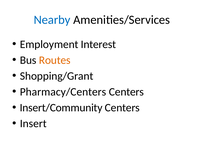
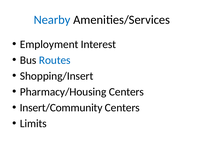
Routes colour: orange -> blue
Shopping/Grant: Shopping/Grant -> Shopping/Insert
Pharmacy/Centers: Pharmacy/Centers -> Pharmacy/Housing
Insert: Insert -> Limits
